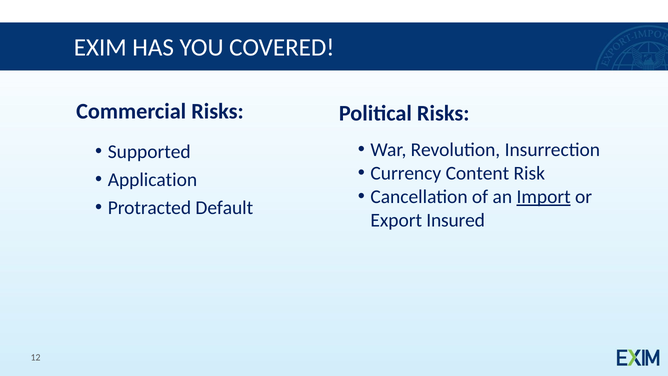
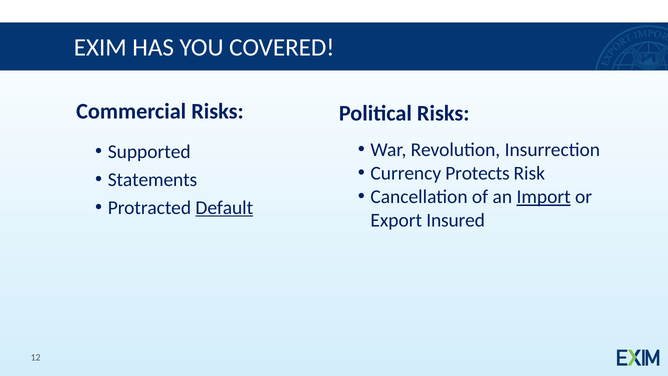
Content: Content -> Protects
Application: Application -> Statements
Default underline: none -> present
